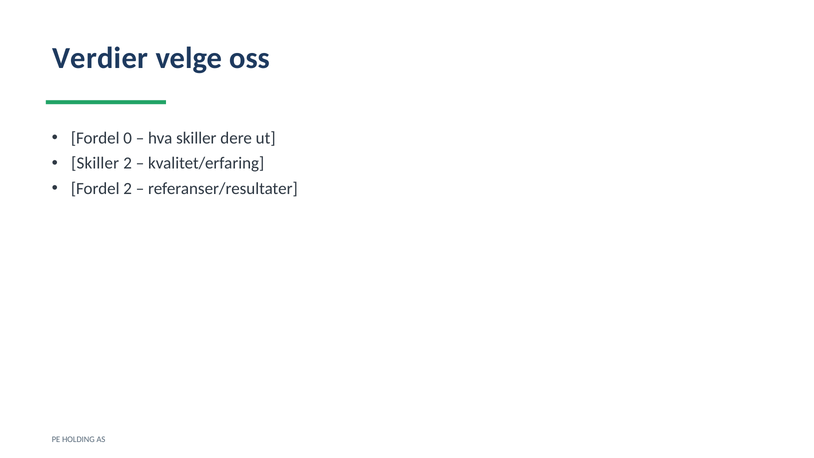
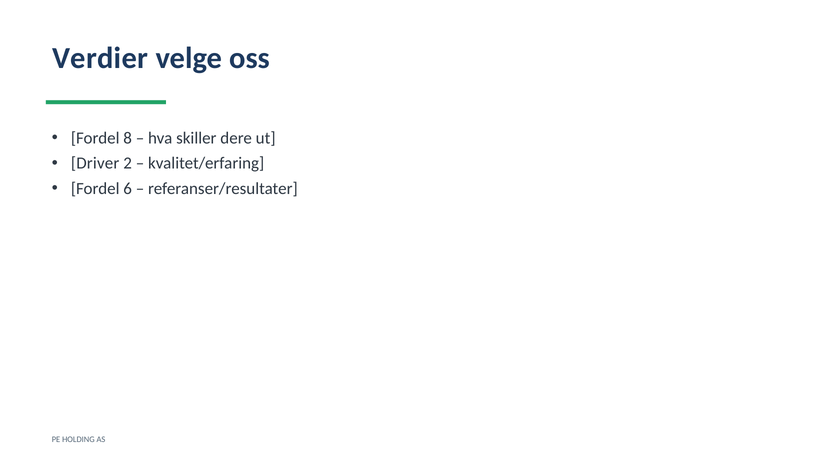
0: 0 -> 8
Skiller at (95, 163): Skiller -> Driver
Fordel 2: 2 -> 6
